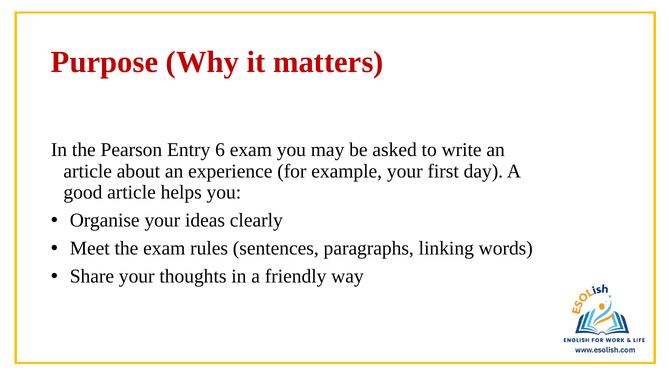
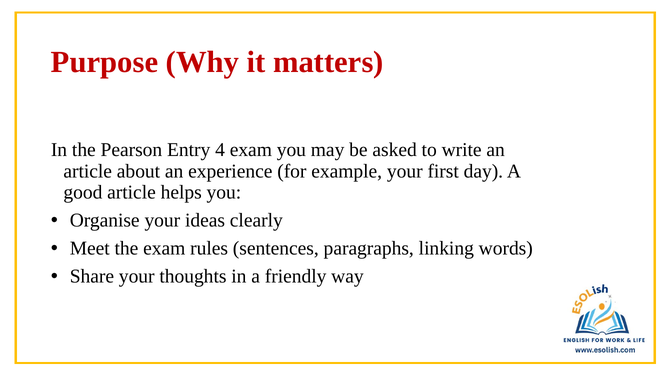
6: 6 -> 4
